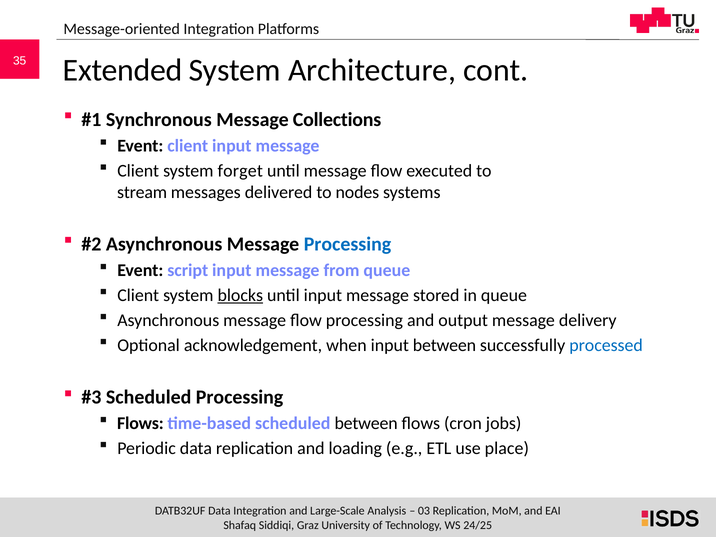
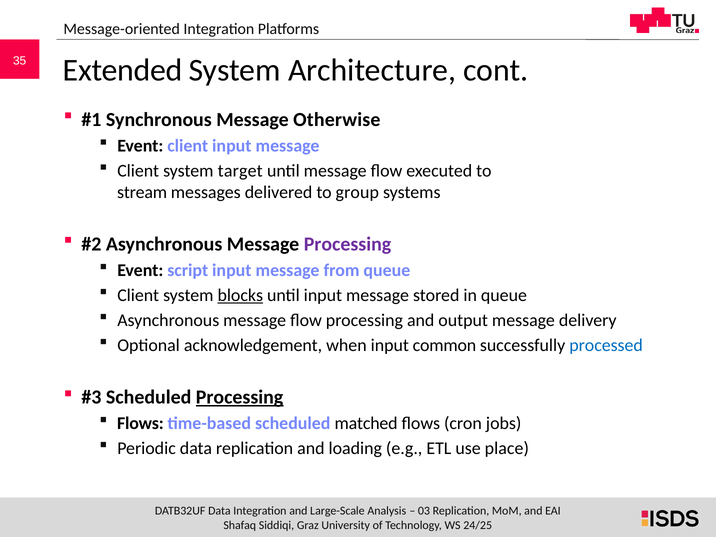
Collections: Collections -> Otherwise
forget: forget -> target
nodes: nodes -> group
Processing at (348, 244) colour: blue -> purple
input between: between -> common
Processing at (240, 397) underline: none -> present
scheduled between: between -> matched
